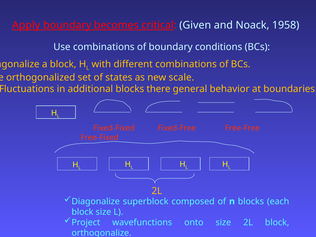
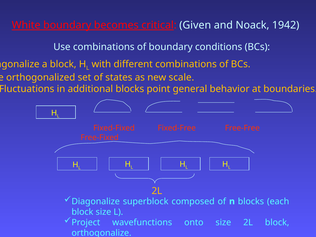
Apply: Apply -> White
1958: 1958 -> 1942
there: there -> point
